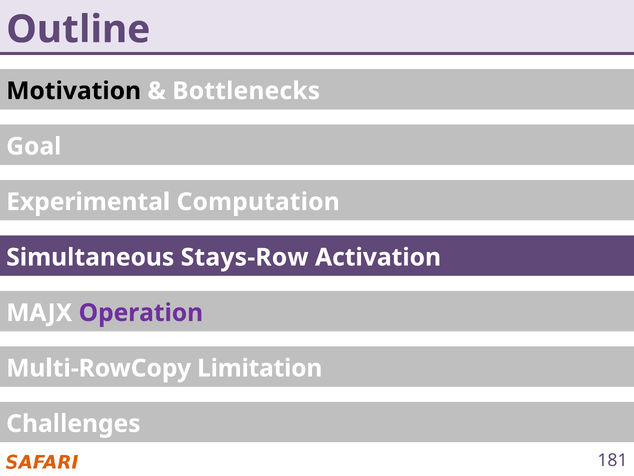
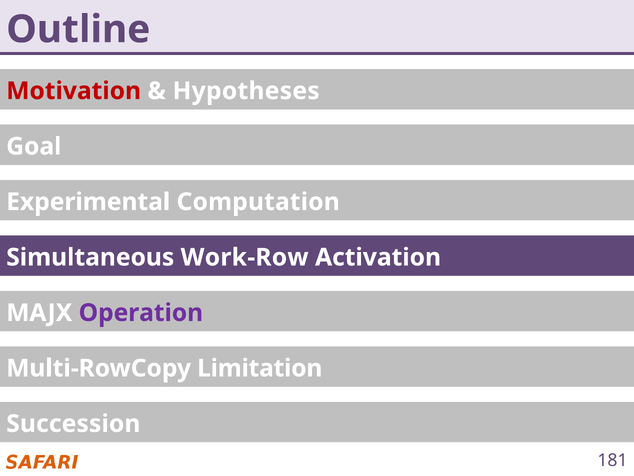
Motivation colour: black -> red
Bottlenecks: Bottlenecks -> Hypotheses
Stays-Row: Stays-Row -> Work-Row
Challenges: Challenges -> Succession
